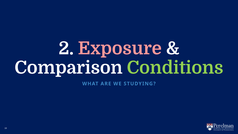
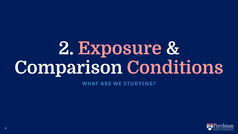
Conditions colour: light green -> pink
